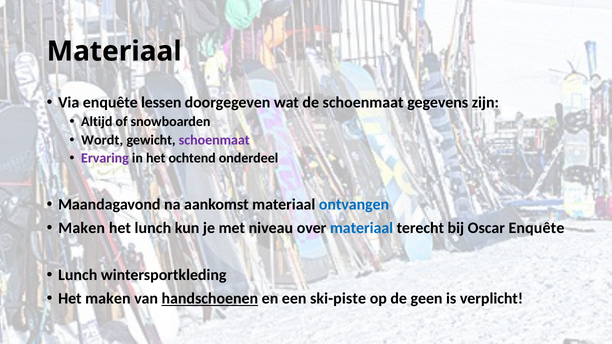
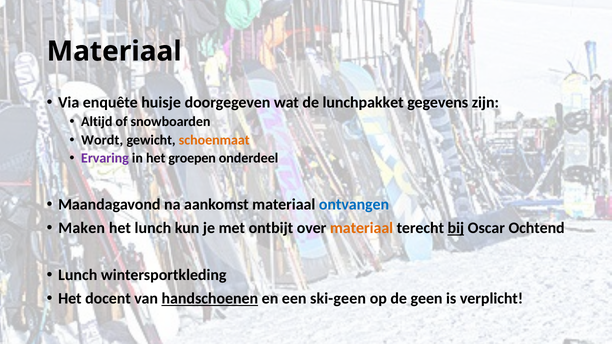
lessen: lessen -> huisje
de schoenmaat: schoenmaat -> lunchpakket
schoenmaat at (214, 140) colour: purple -> orange
ochtend: ochtend -> groepen
niveau: niveau -> ontbijt
materiaal at (362, 228) colour: blue -> orange
bij underline: none -> present
Oscar Enquête: Enquête -> Ochtend
Het maken: maken -> docent
ski-piste: ski-piste -> ski-geen
